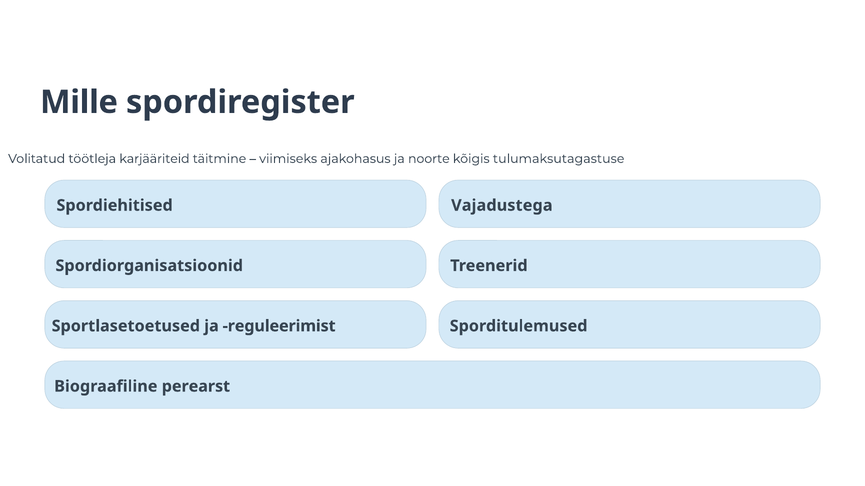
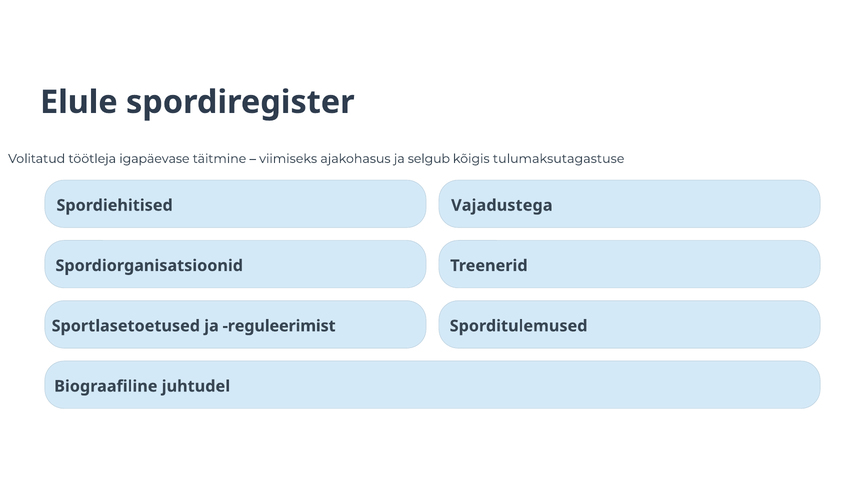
Mille: Mille -> Elule
karjääriteid: karjääriteid -> igapäevase
noorte: noorte -> selgub
perearst: perearst -> juhtudel
